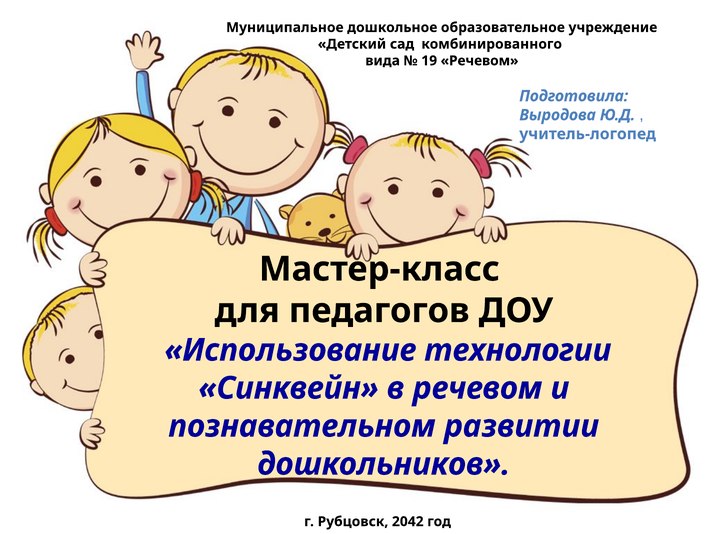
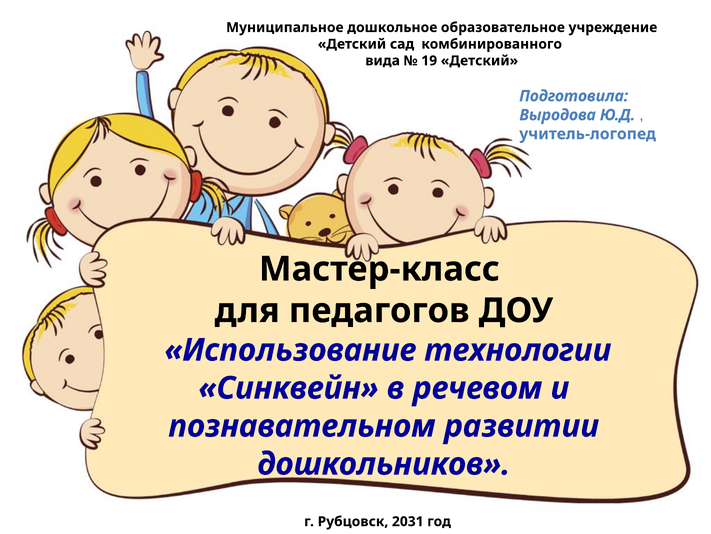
19 Речевом: Речевом -> Детский
2042: 2042 -> 2031
